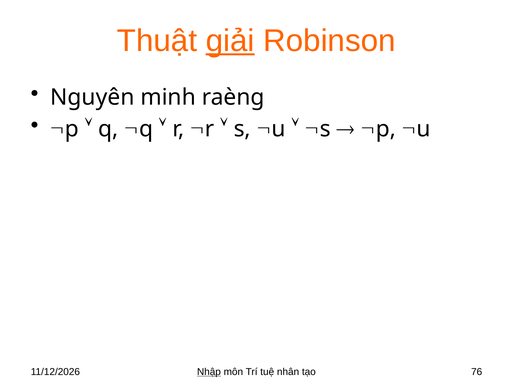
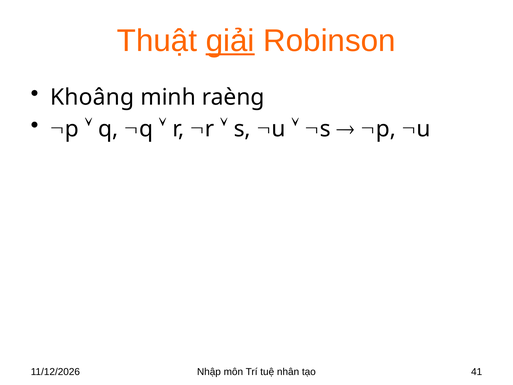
Nguyên: Nguyên -> Khoâng
Nhập underline: present -> none
76: 76 -> 41
